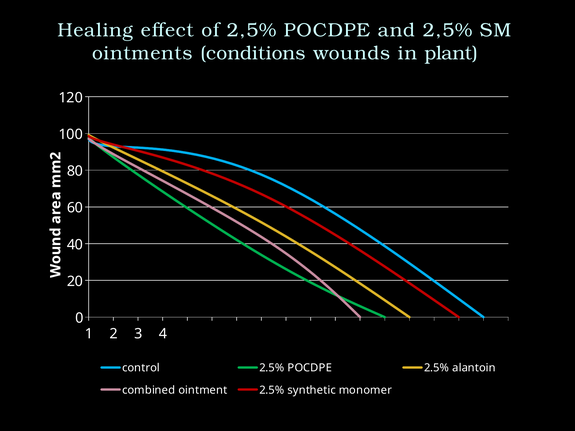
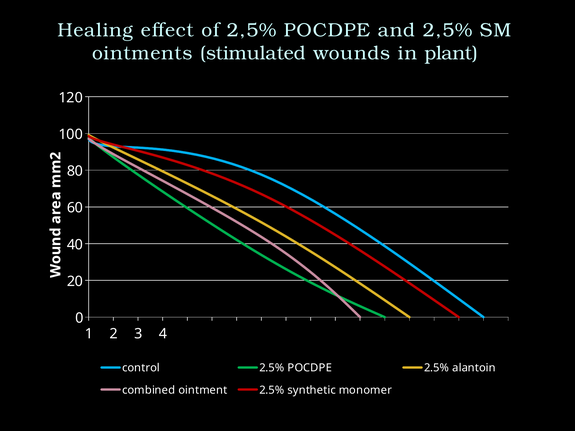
conditions: conditions -> stimulated
